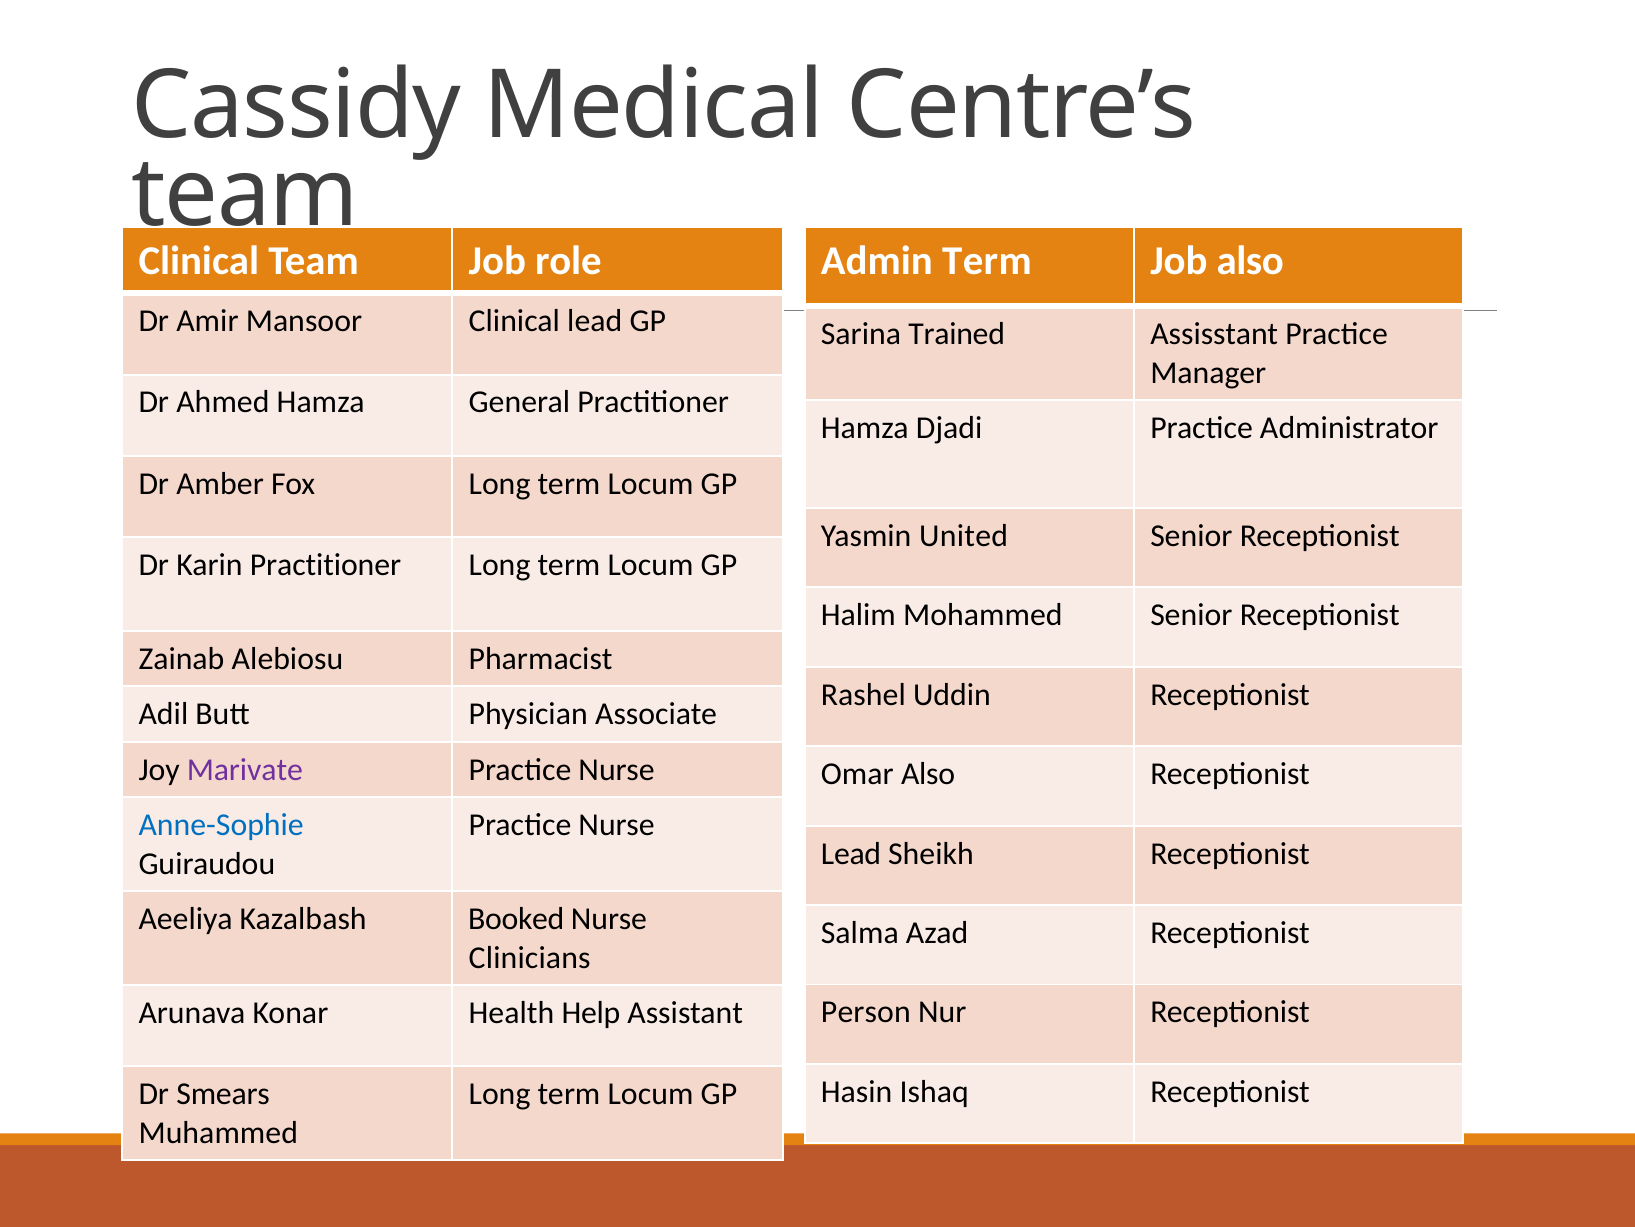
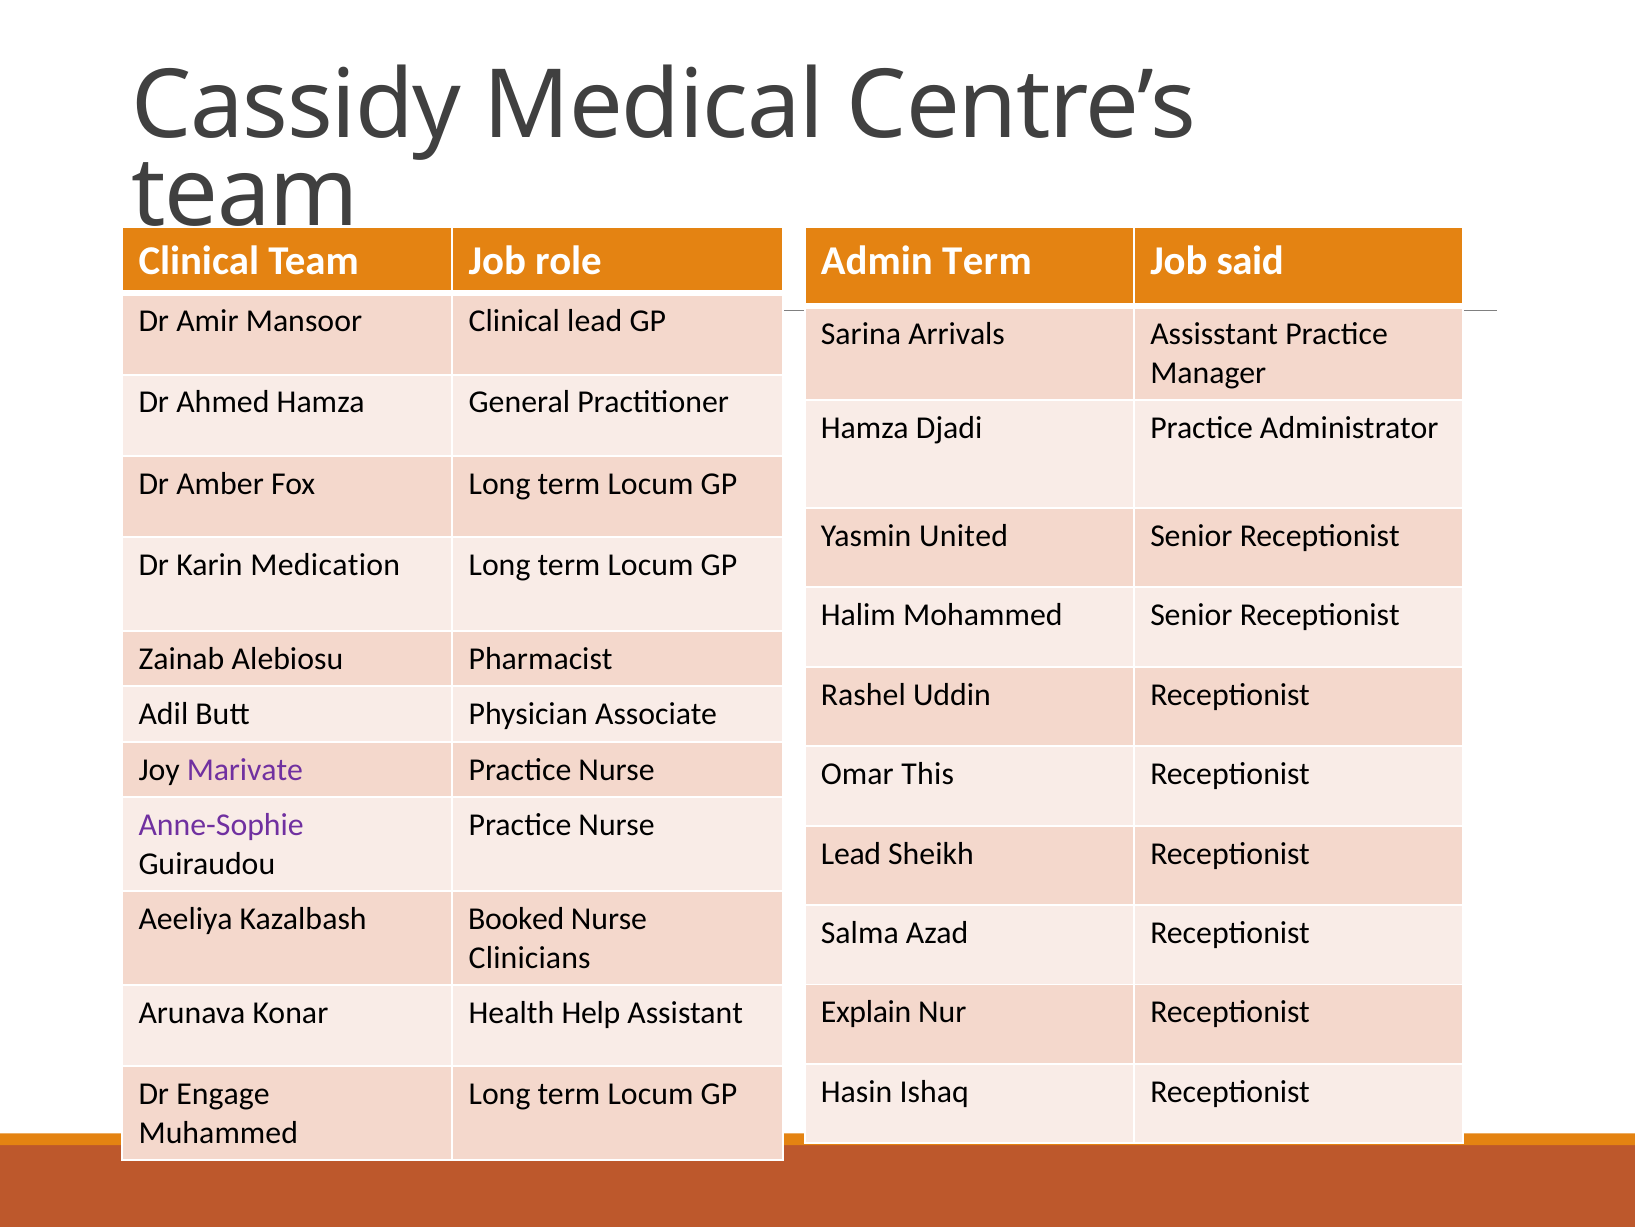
Job also: also -> said
Trained: Trained -> Arrivals
Karin Practitioner: Practitioner -> Medication
Omar Also: Also -> This
Anne-Sophie colour: blue -> purple
Person: Person -> Explain
Smears: Smears -> Engage
